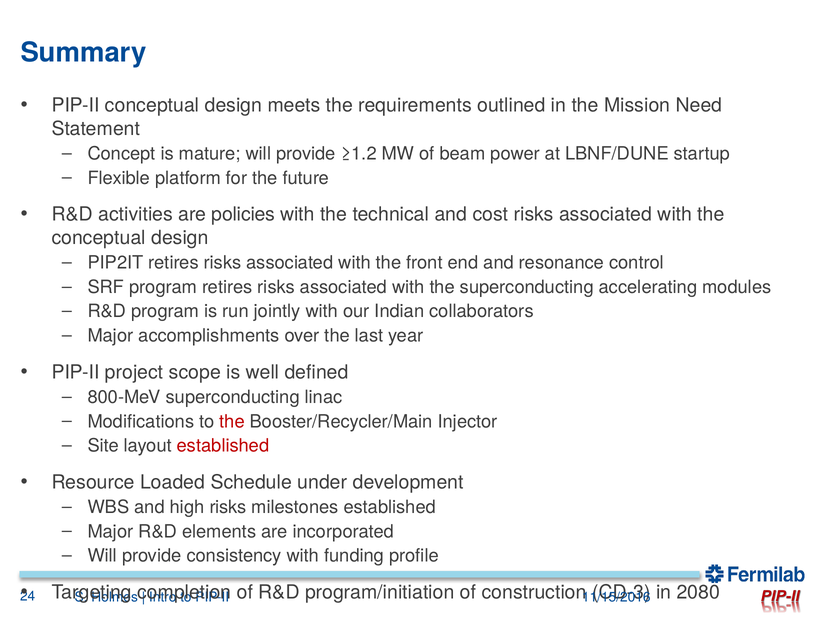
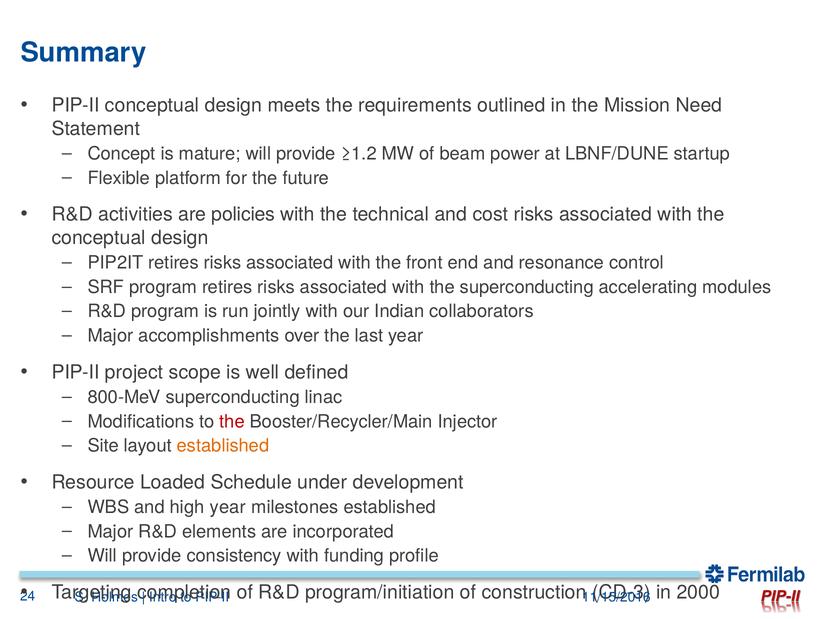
established at (223, 446) colour: red -> orange
high risks: risks -> year
2080: 2080 -> 2000
